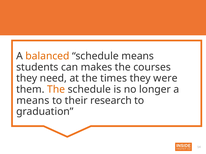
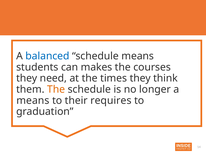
balanced colour: orange -> blue
were: were -> think
research: research -> requires
